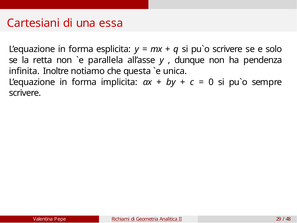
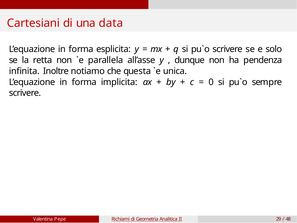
essa: essa -> data
